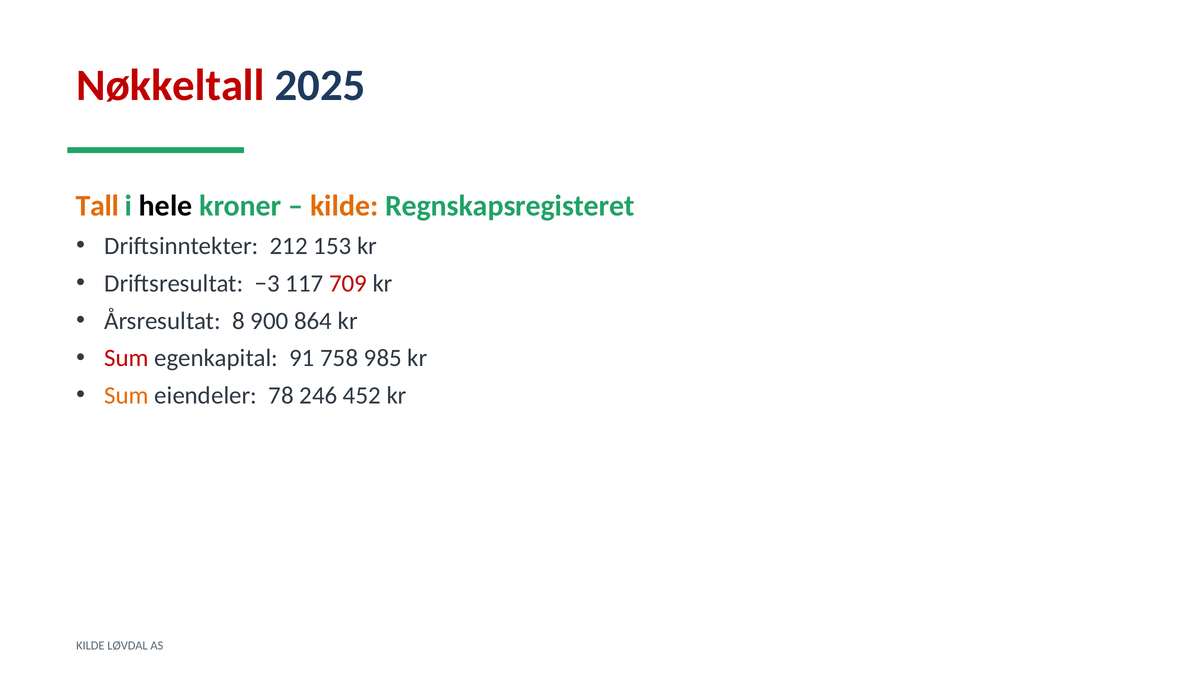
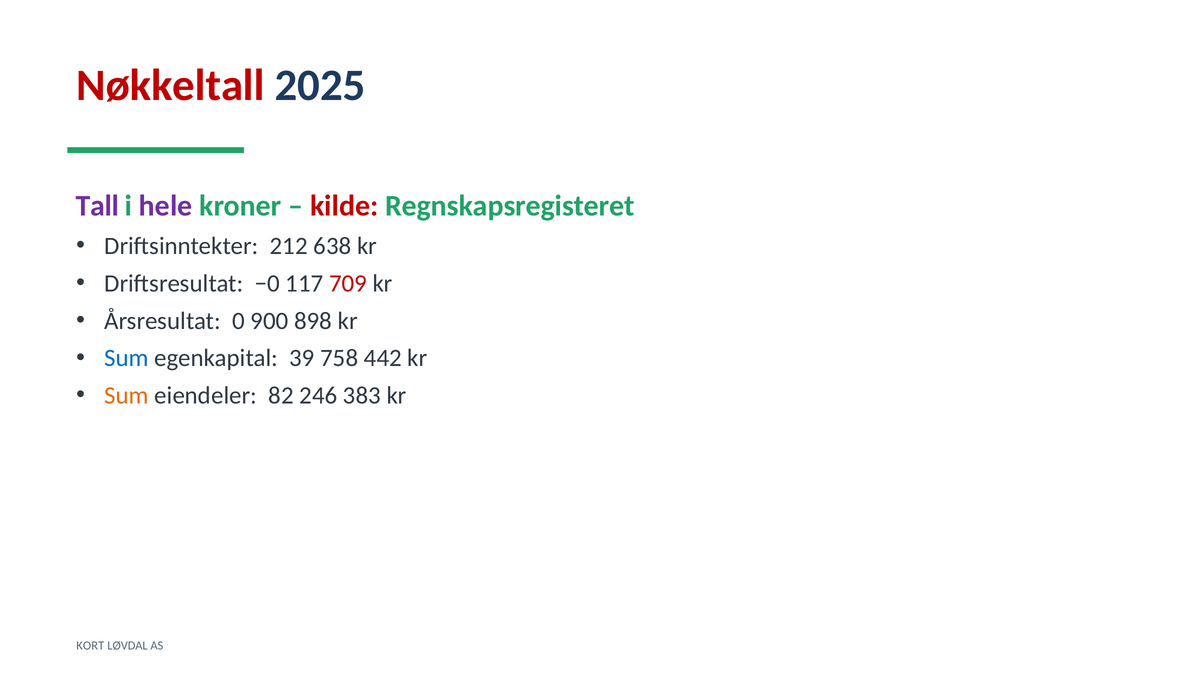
Tall colour: orange -> purple
hele colour: black -> purple
kilde at (344, 206) colour: orange -> red
153: 153 -> 638
−3: −3 -> −0
8: 8 -> 0
864: 864 -> 898
Sum at (126, 358) colour: red -> blue
91: 91 -> 39
985: 985 -> 442
78: 78 -> 82
452: 452 -> 383
KILDE at (90, 646): KILDE -> KORT
